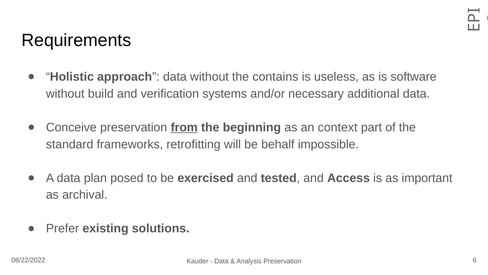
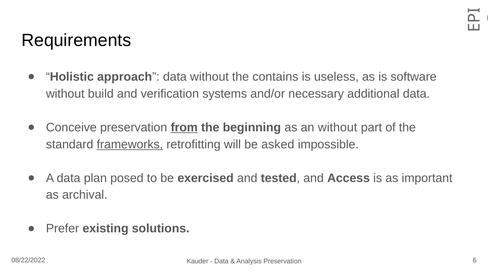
an context: context -> without
frameworks underline: none -> present
behalf: behalf -> asked
